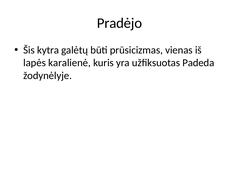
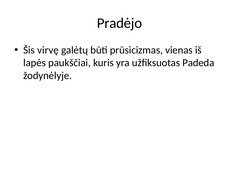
kytra: kytra -> virvę
karalienė: karalienė -> paukščiai
